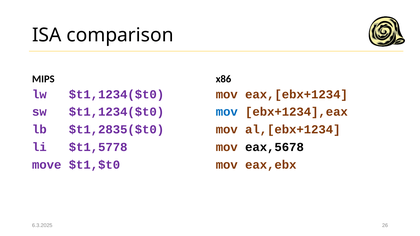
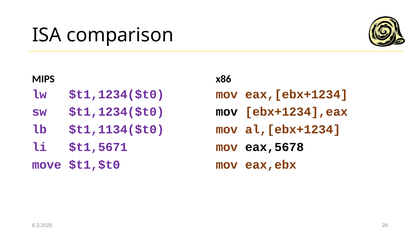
mov at (227, 112) colour: blue -> black
$t1,2835($t0: $t1,2835($t0 -> $t1,1134($t0
$t1,5778: $t1,5778 -> $t1,5671
